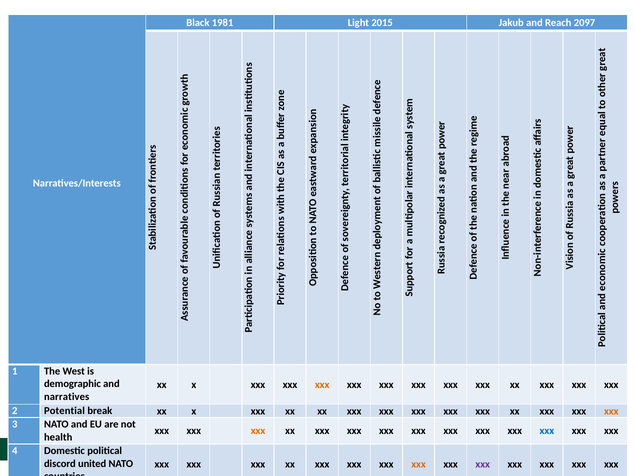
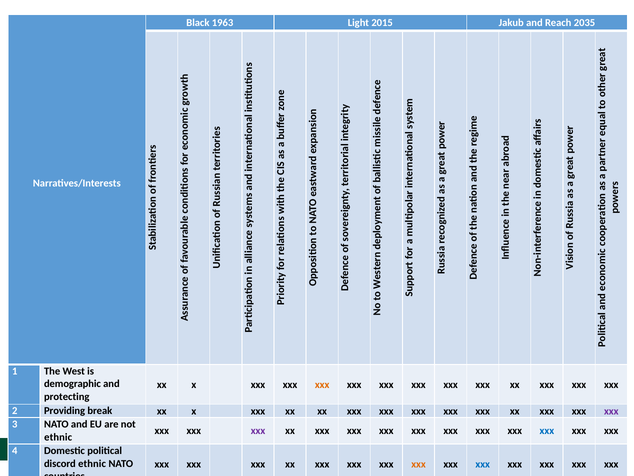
1981: 1981 -> 1963
2097: 2097 -> 2035
narratives: narratives -> protecting
Potential: Potential -> Providing
xxx at (611, 411) colour: orange -> purple
xxx at (258, 430) colour: orange -> purple
health at (58, 437): health -> ethnic
discord united: united -> ethnic
xxx at (483, 464) colour: purple -> blue
